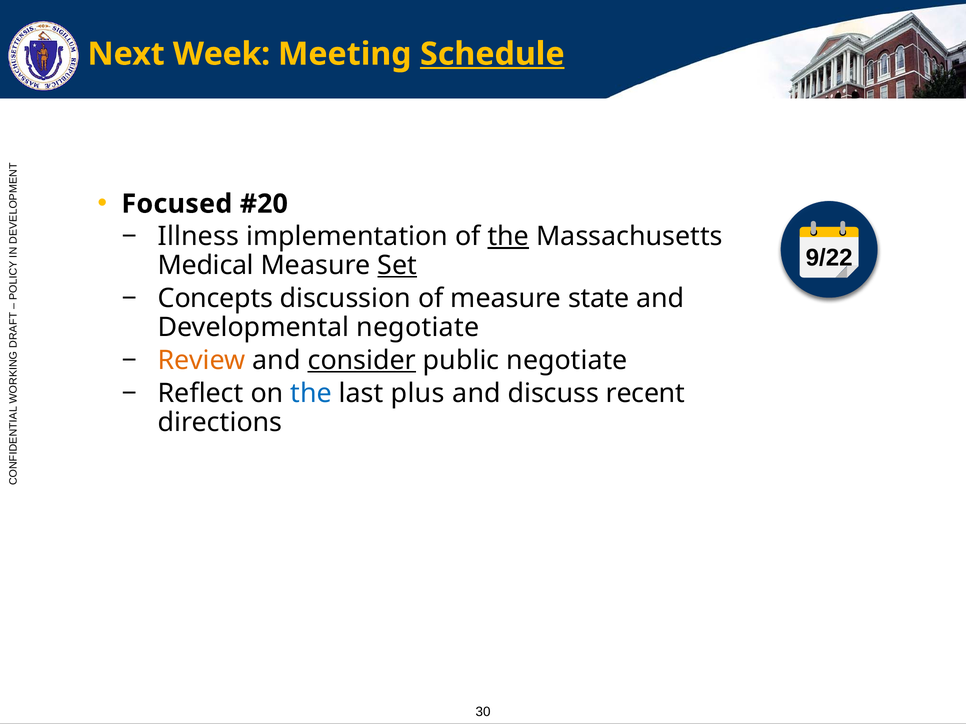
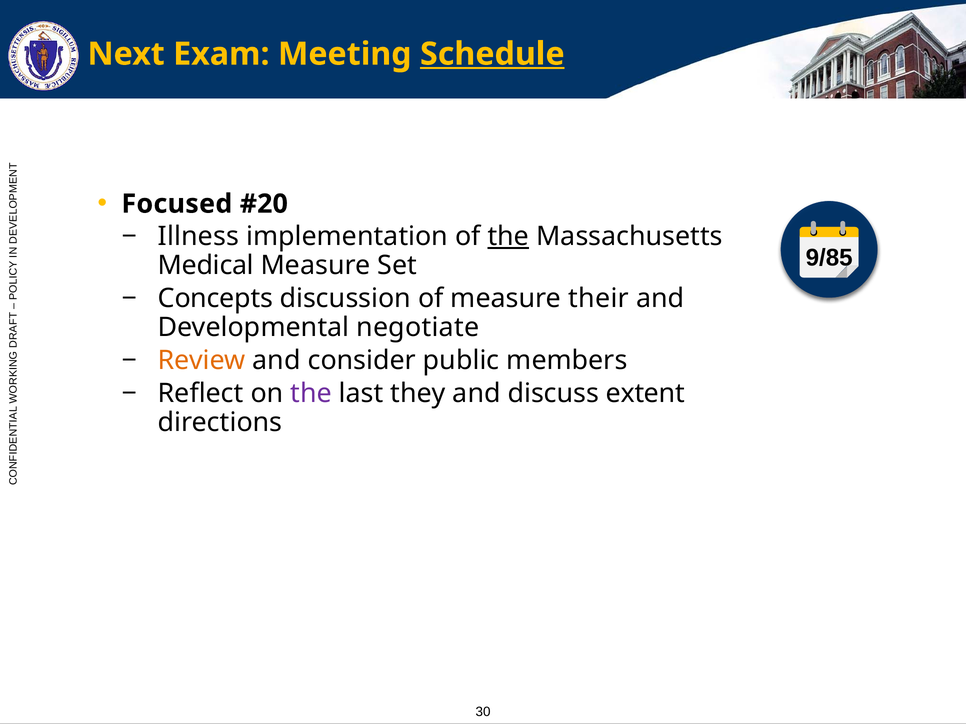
Week: Week -> Exam
9/22: 9/22 -> 9/85
Set underline: present -> none
state: state -> their
consider underline: present -> none
public negotiate: negotiate -> members
the at (311, 394) colour: blue -> purple
plus: plus -> they
recent: recent -> extent
